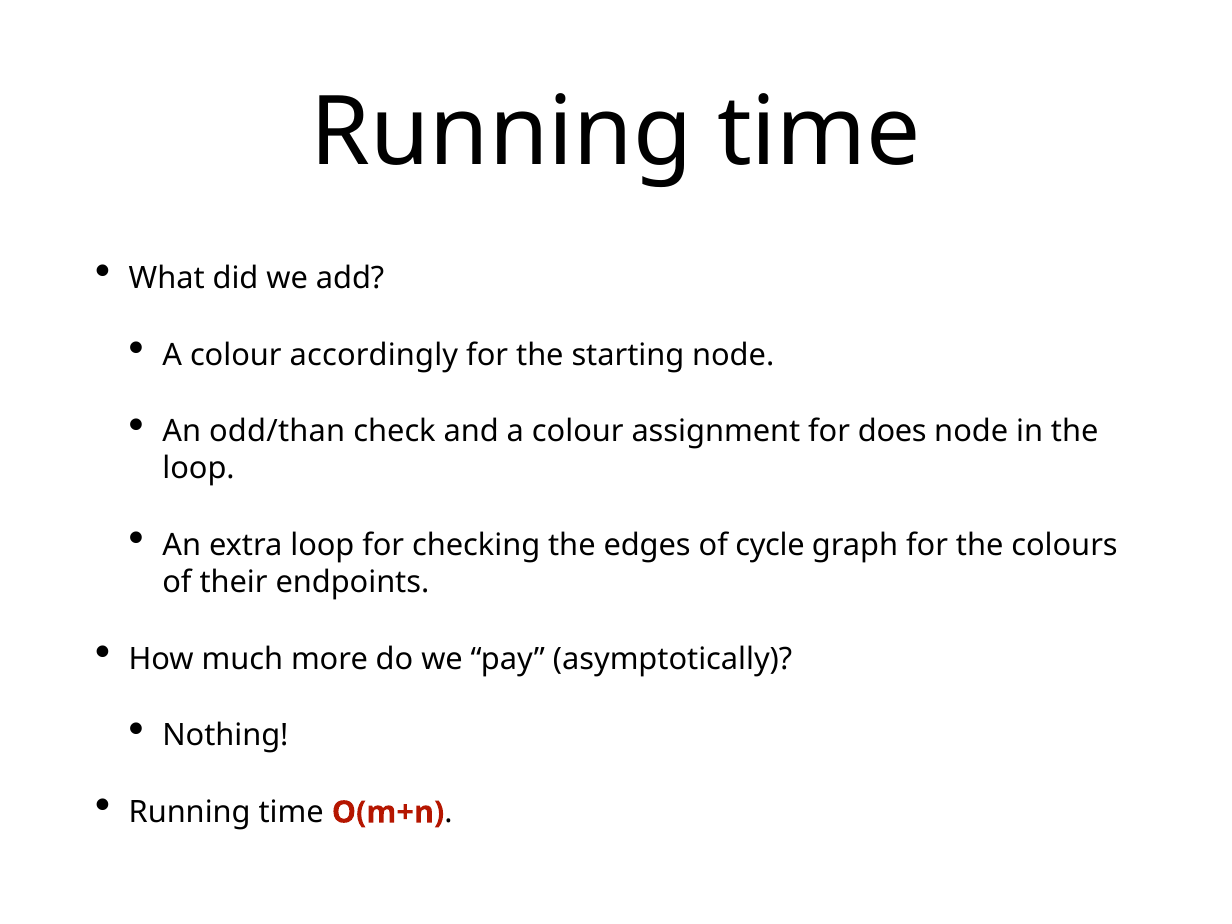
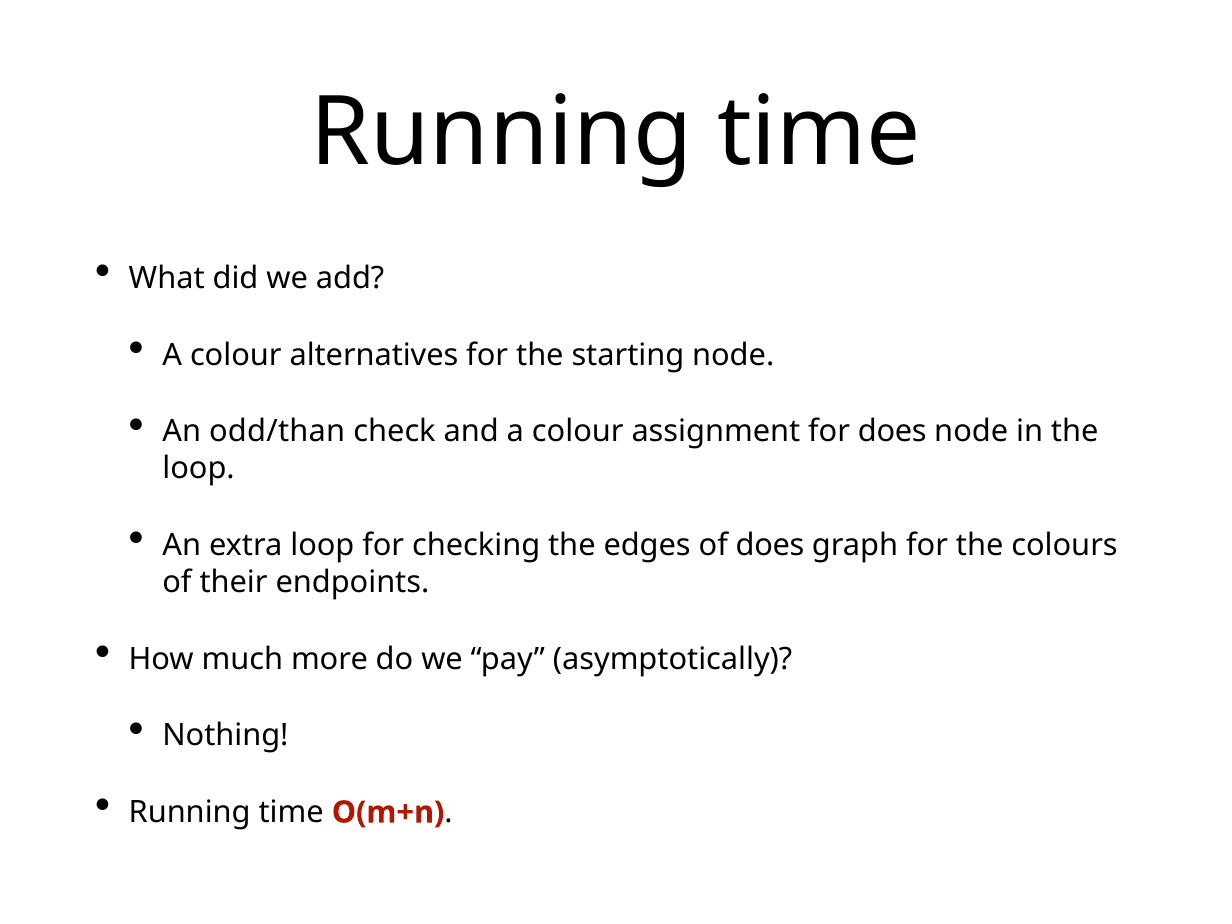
accordingly: accordingly -> alternatives
of cycle: cycle -> does
